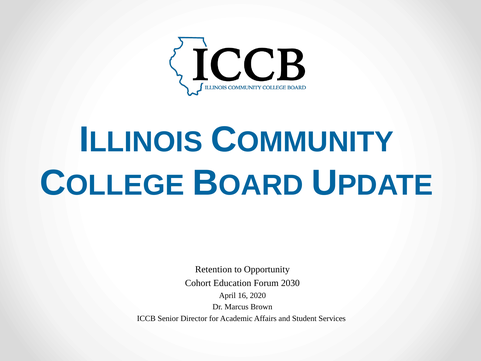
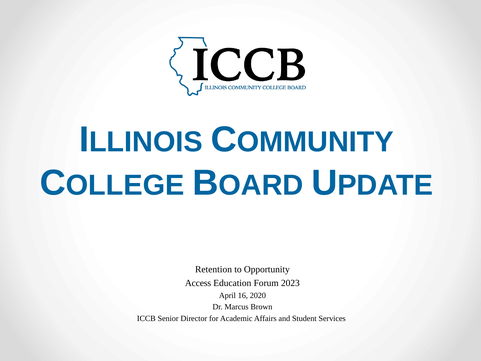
Cohort: Cohort -> Access
2030: 2030 -> 2023
